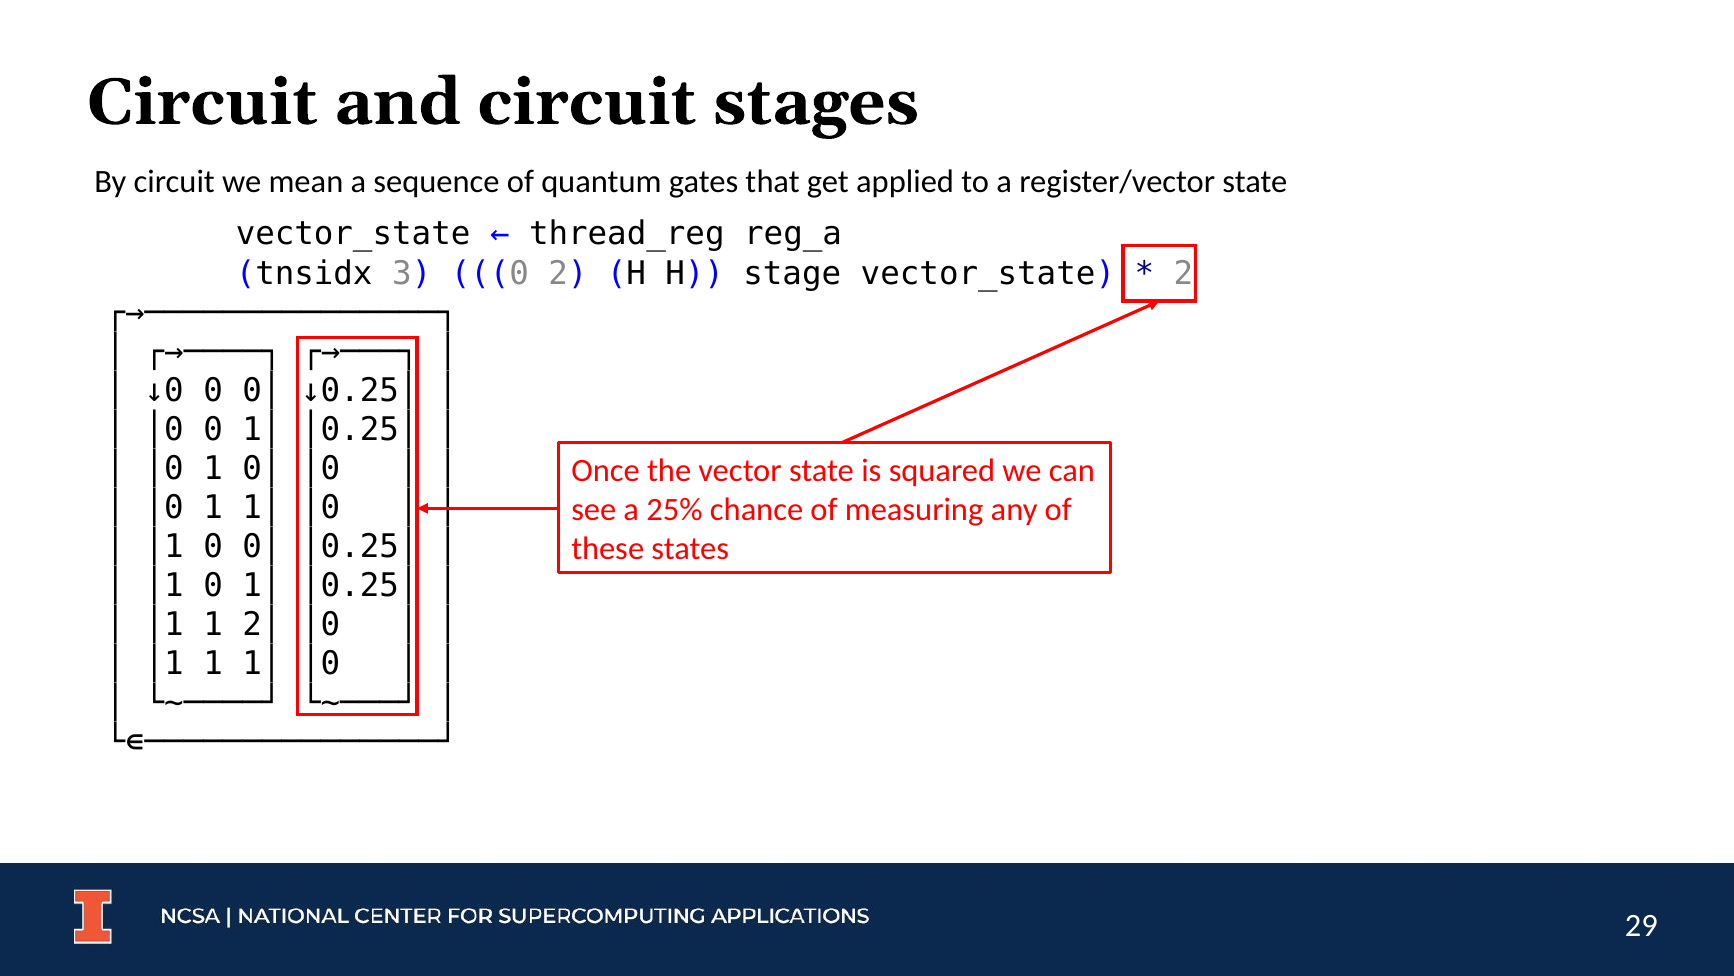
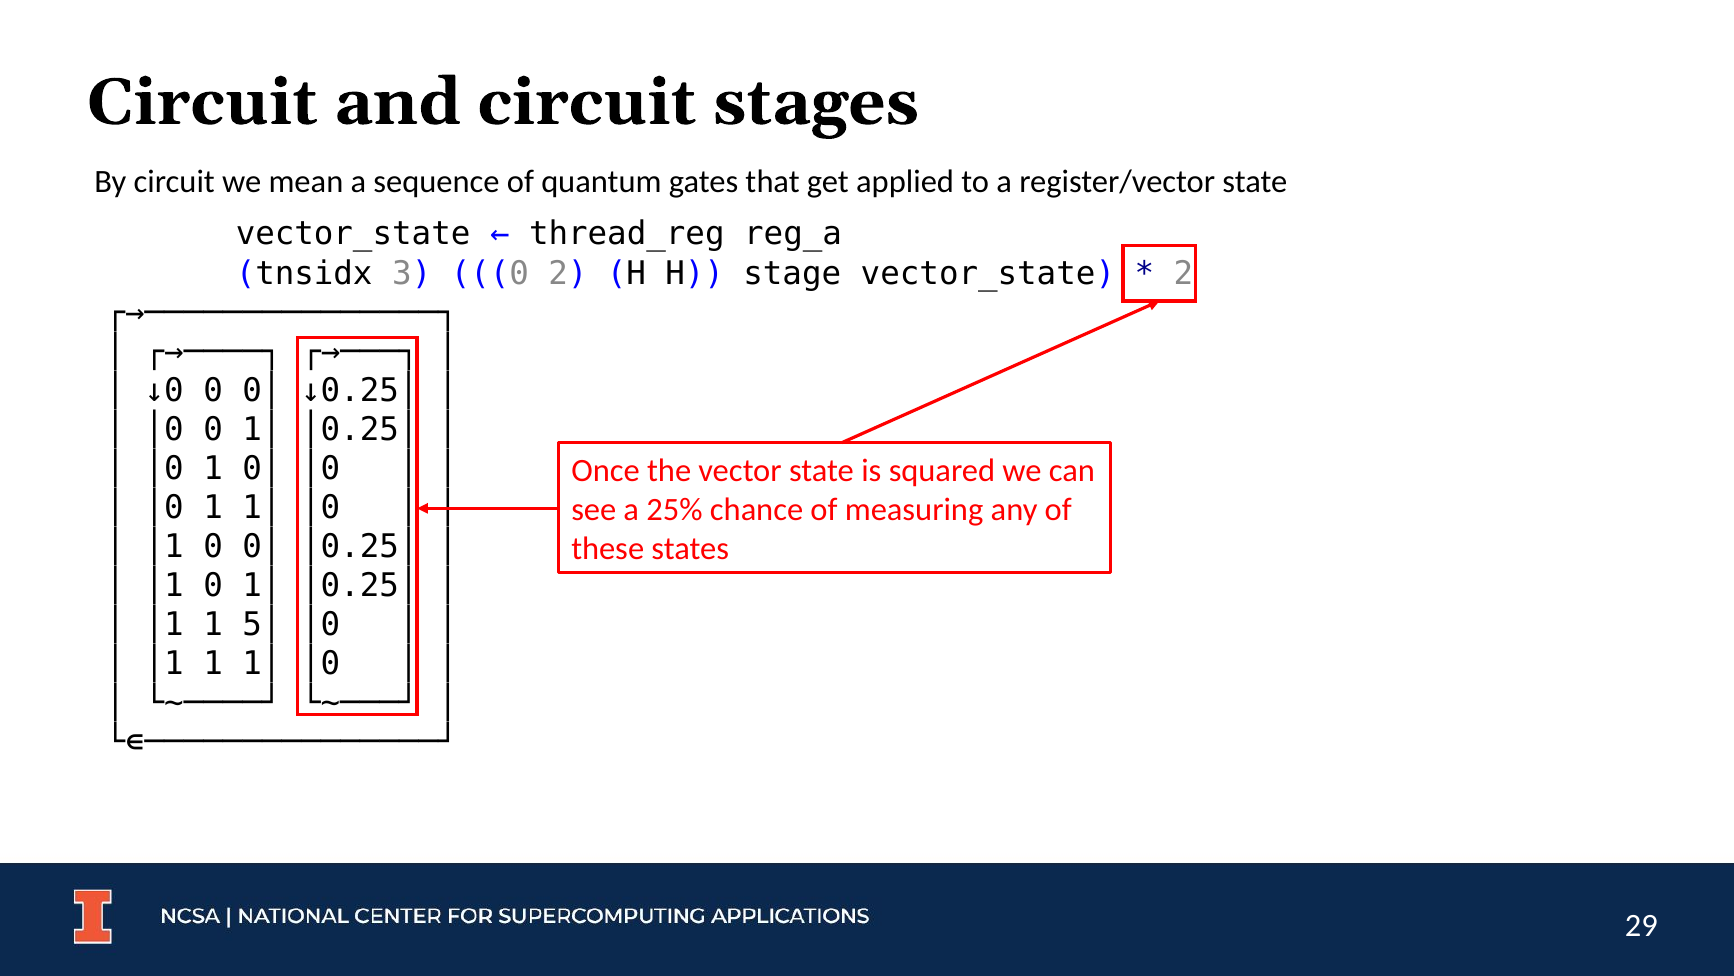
2│: 2│ -> 5│
